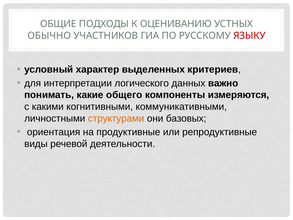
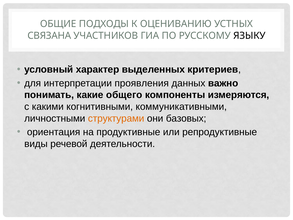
ОБЫЧНО: ОБЫЧНО -> СВЯЗАНА
ЯЗЫКУ colour: red -> black
логического: логического -> проявления
